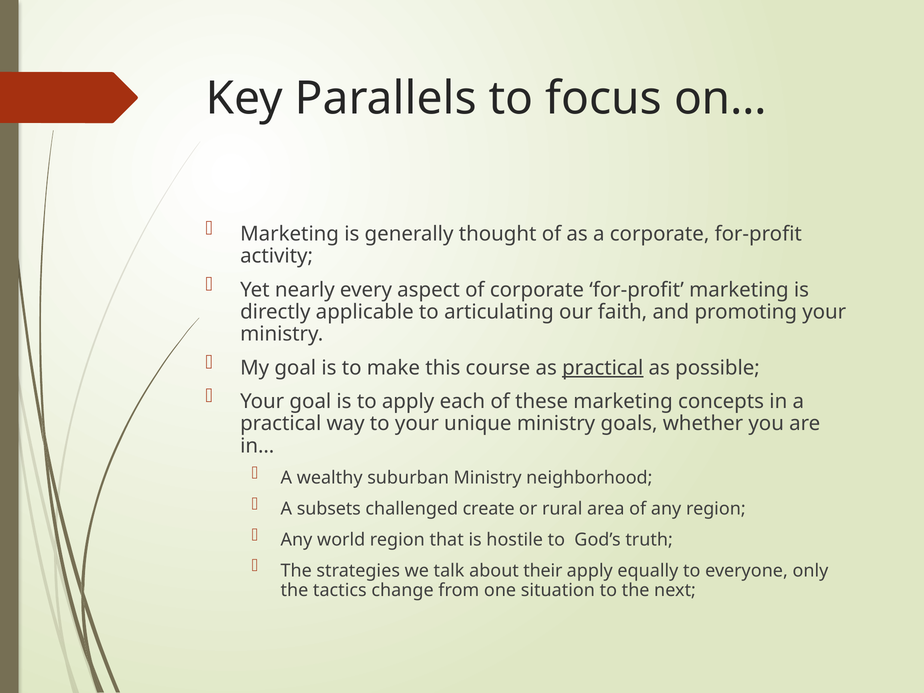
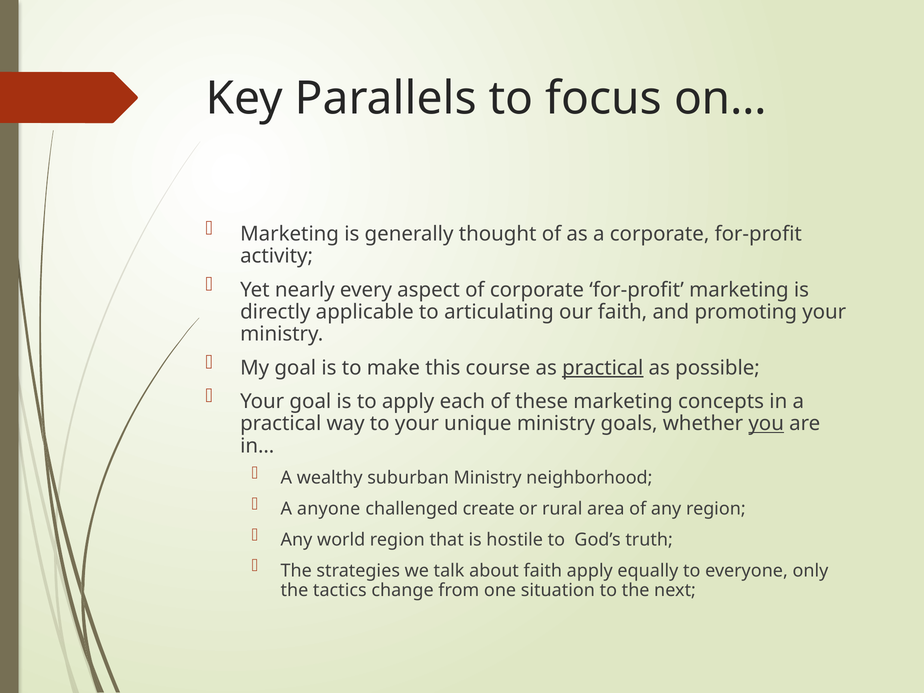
you underline: none -> present
subsets: subsets -> anyone
about their: their -> faith
